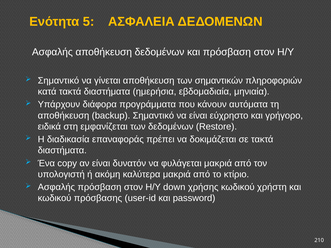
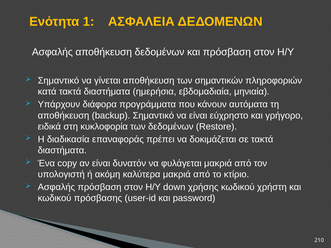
5: 5 -> 1
εμφανίζεται: εμφανίζεται -> κυκλοφορία
